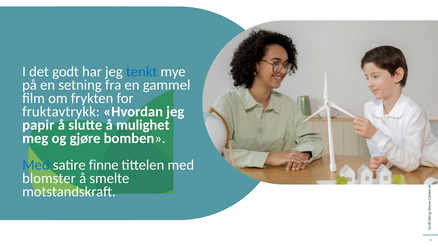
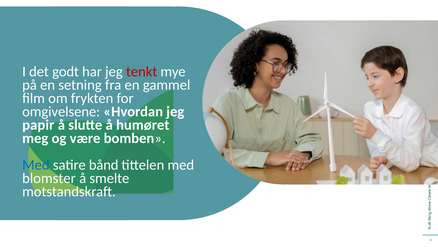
tenkt colour: blue -> red
fruktavtrykk: fruktavtrykk -> omgivelsene
mulighet: mulighet -> humøret
gjøre: gjøre -> være
finne: finne -> bånd
